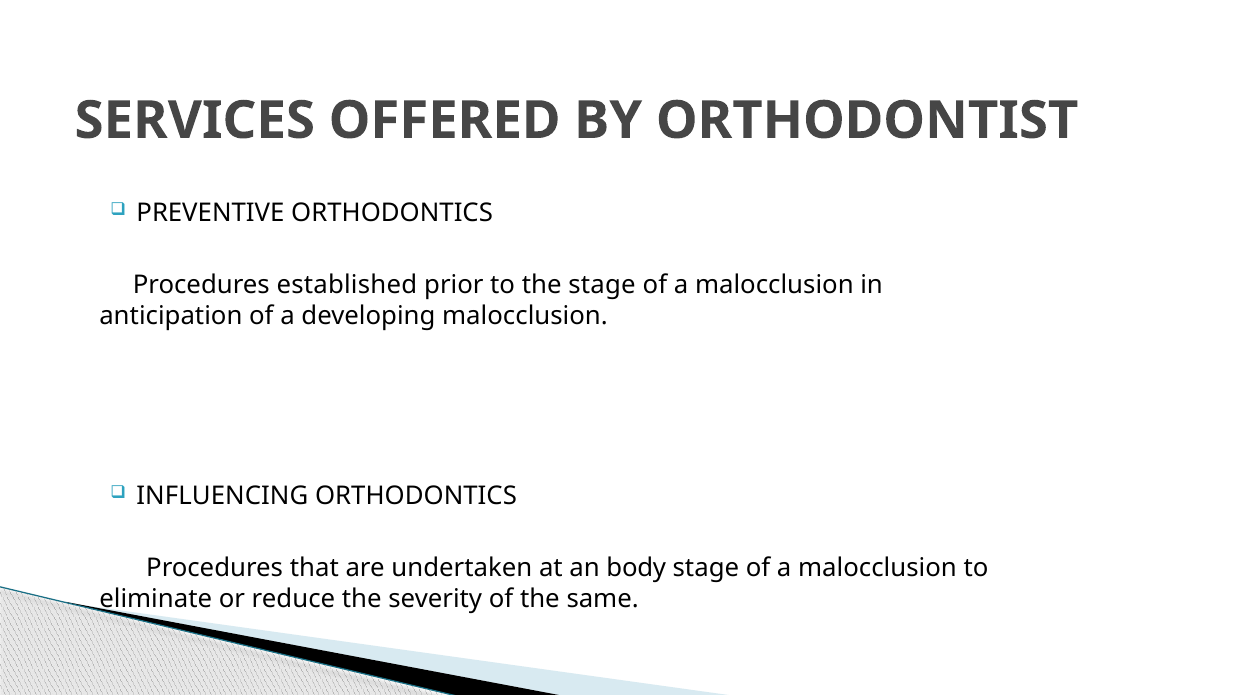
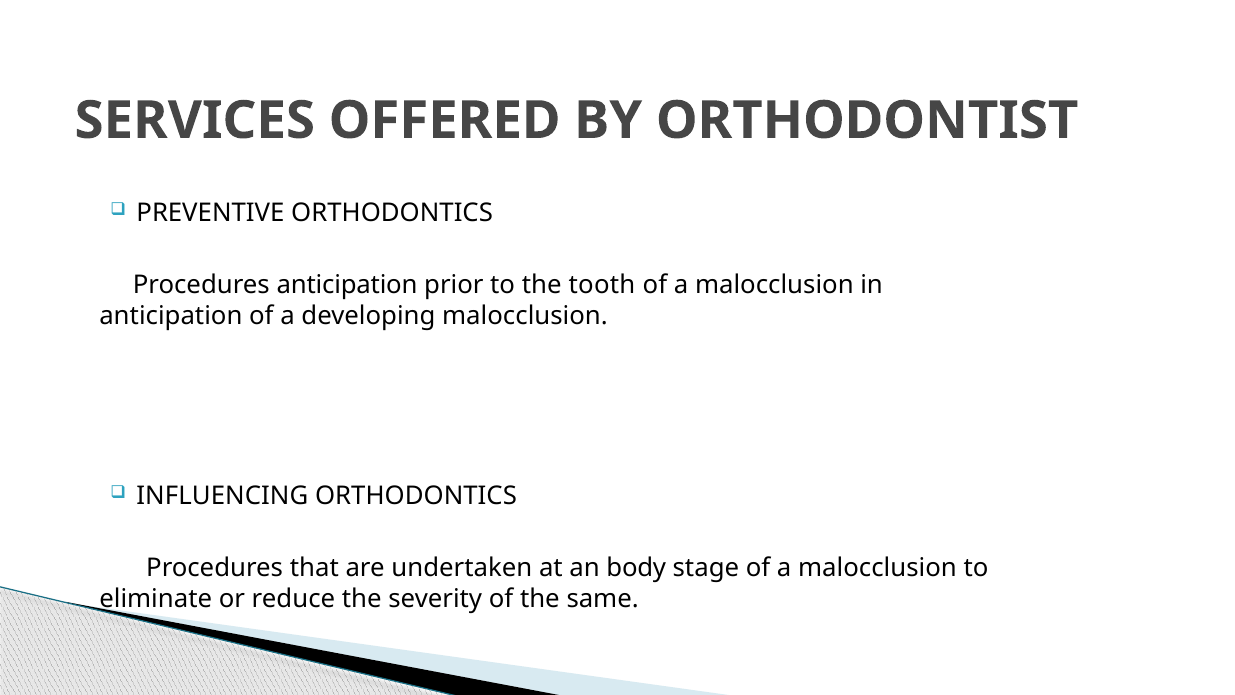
Procedures established: established -> anticipation
the stage: stage -> tooth
